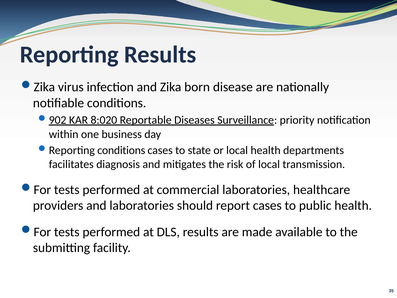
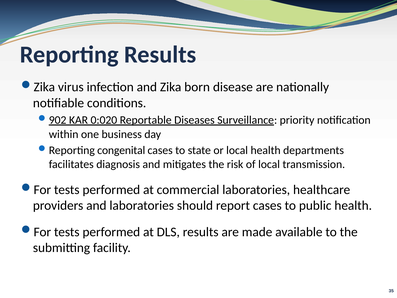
8:020: 8:020 -> 0:020
conditions at (121, 150): conditions -> congenital
